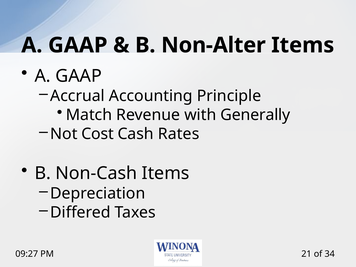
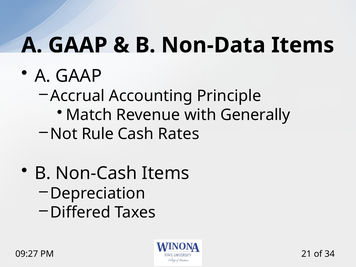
Non-Alter: Non-Alter -> Non-Data
Cost: Cost -> Rule
